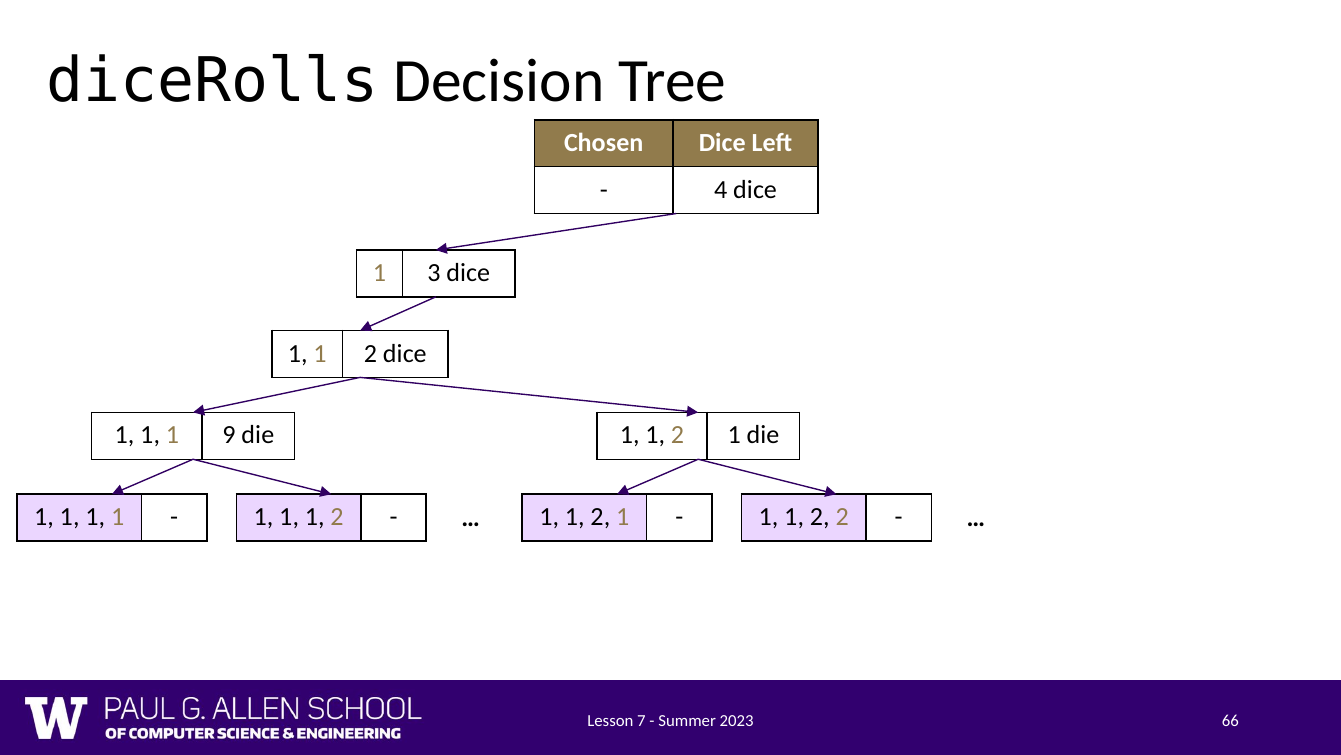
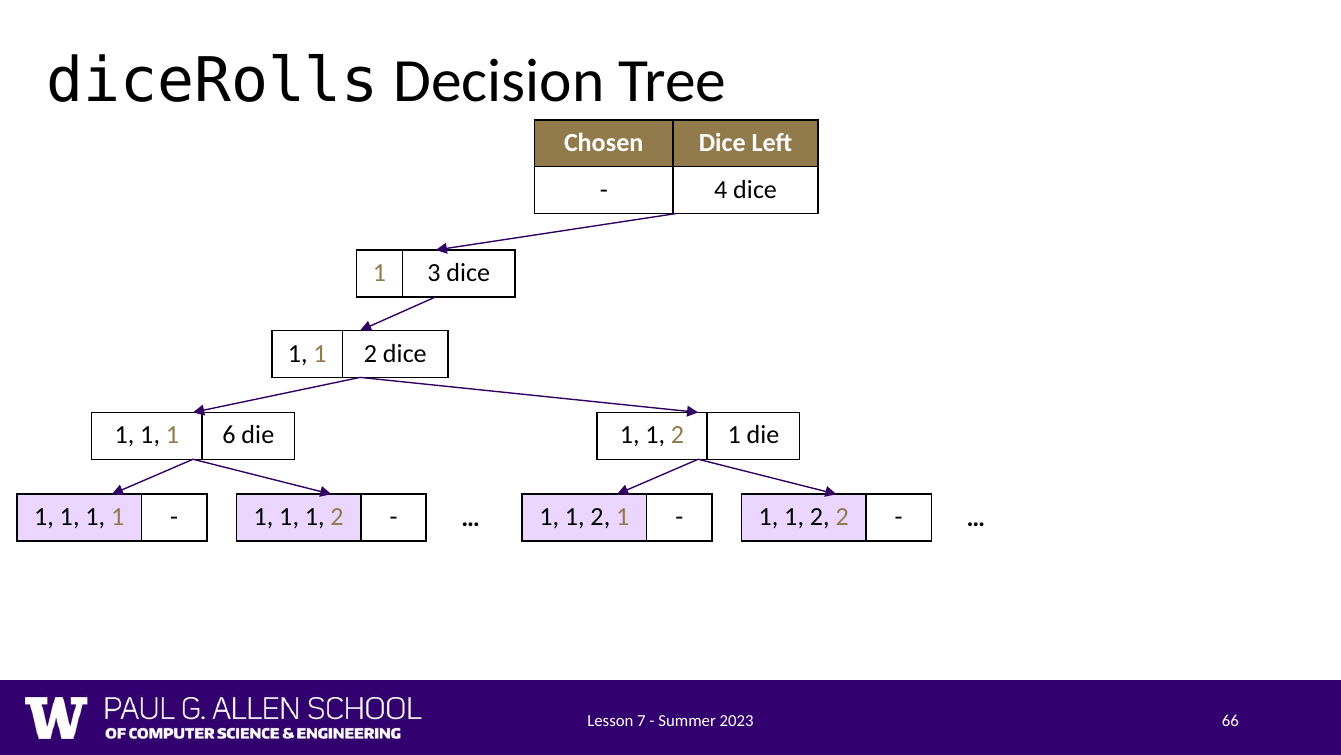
9: 9 -> 6
